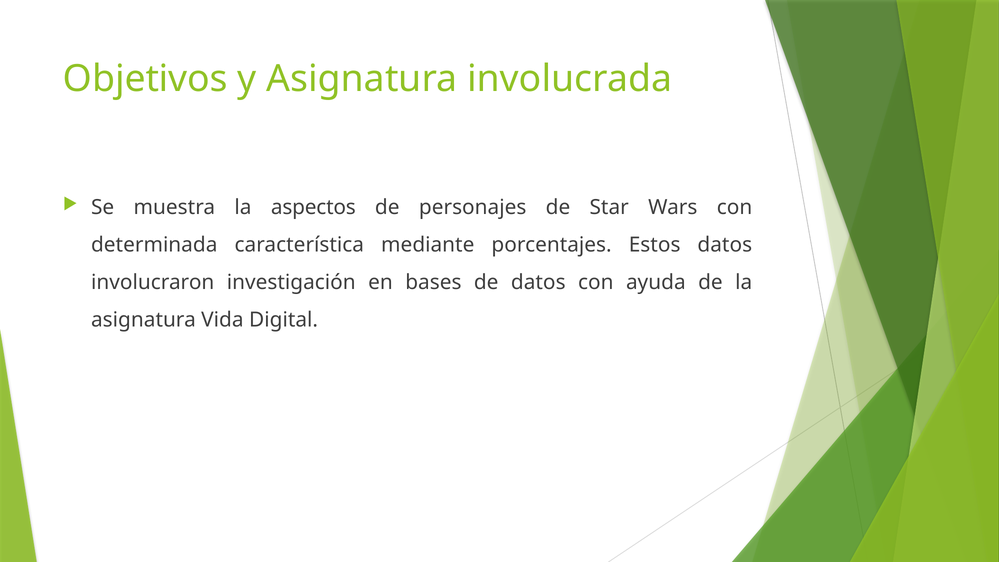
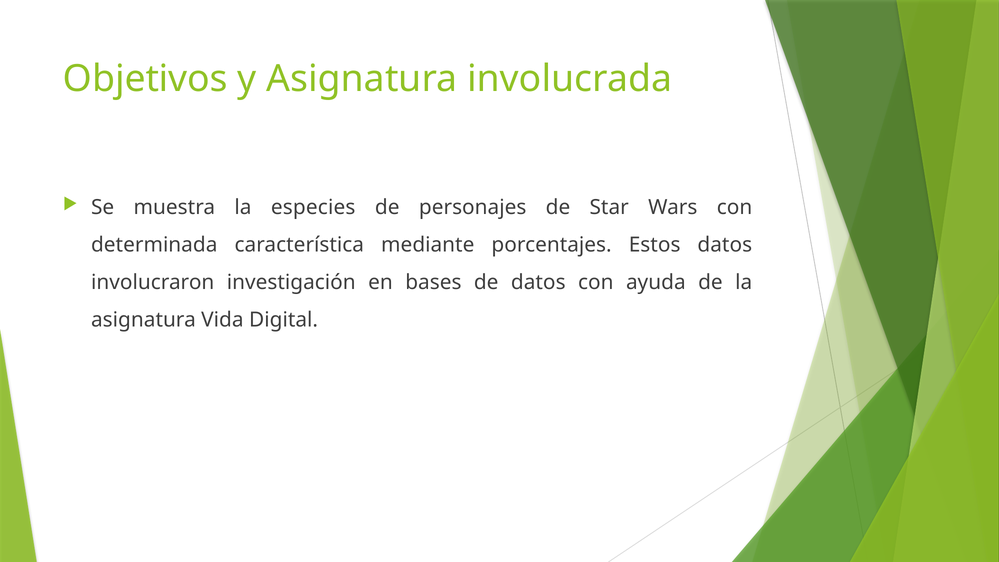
aspectos: aspectos -> especies
